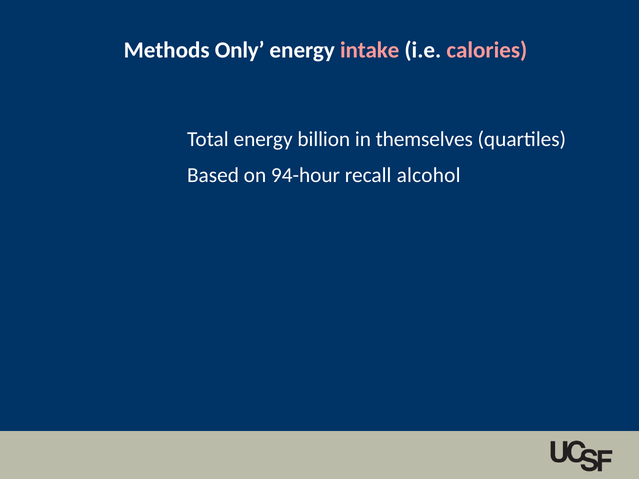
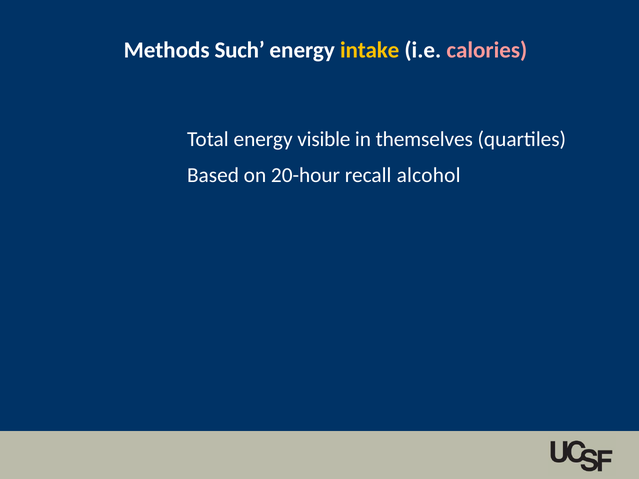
Only: Only -> Such
intake colour: pink -> yellow
billion: billion -> visible
94-hour: 94-hour -> 20-hour
